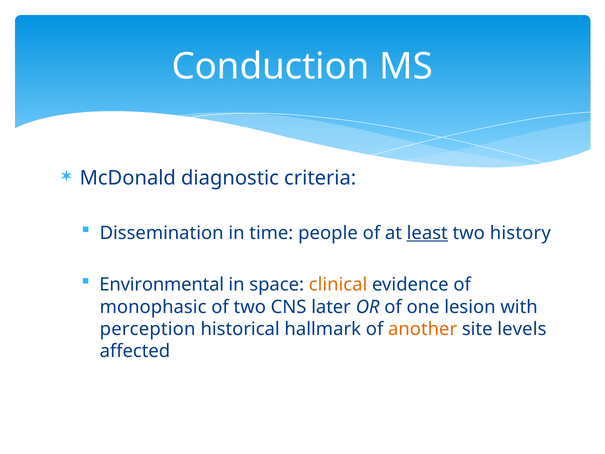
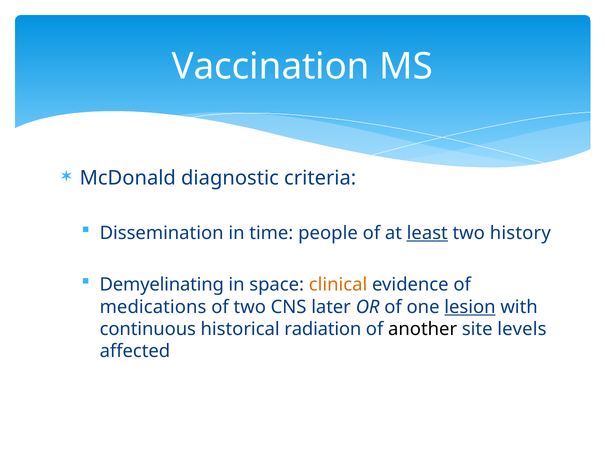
Conduction: Conduction -> Vaccination
Environmental: Environmental -> Demyelinating
monophasic: monophasic -> medications
lesion underline: none -> present
perception: perception -> continuous
hallmark: hallmark -> radiation
another colour: orange -> black
